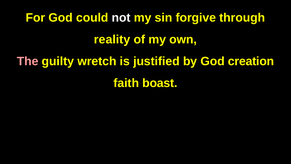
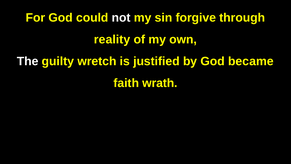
The colour: pink -> white
creation: creation -> became
boast: boast -> wrath
